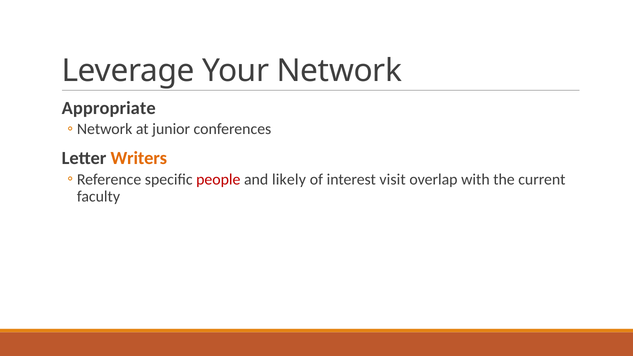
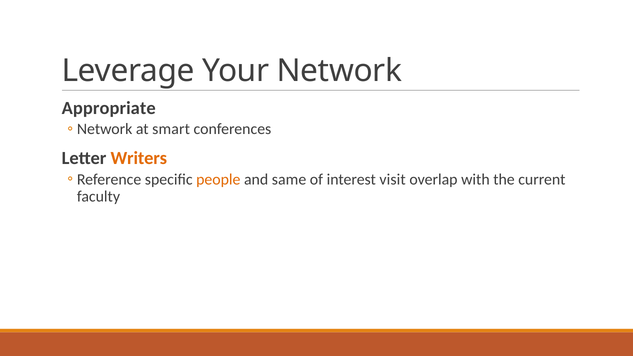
junior: junior -> smart
people colour: red -> orange
likely: likely -> same
